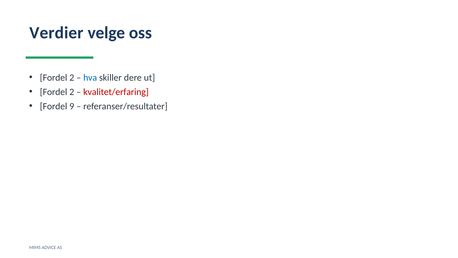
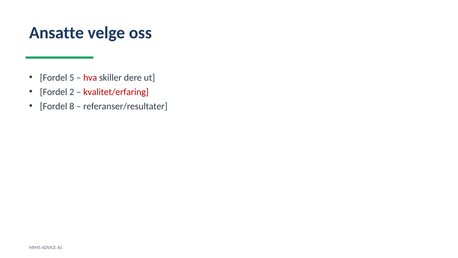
Verdier: Verdier -> Ansatte
2 at (72, 78): 2 -> 5
hva colour: blue -> red
9: 9 -> 8
